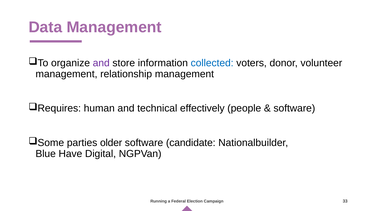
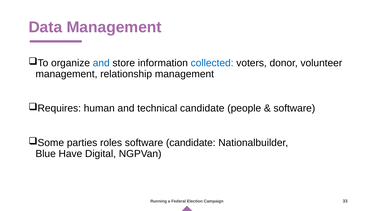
and at (101, 63) colour: purple -> blue
technical effectively: effectively -> candidate
older: older -> roles
